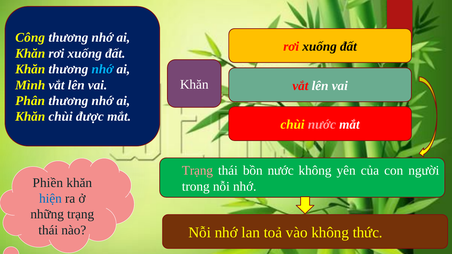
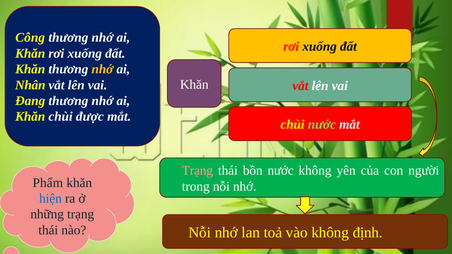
nhớ at (102, 69) colour: light blue -> yellow
Mình: Mình -> Nhân
Phân: Phân -> Đang
nước at (322, 125) colour: pink -> light green
Phiền: Phiền -> Phẩm
thức: thức -> định
